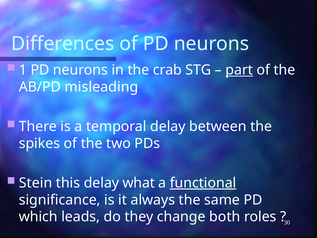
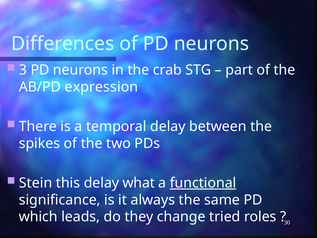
1: 1 -> 3
part underline: present -> none
misleading: misleading -> expression
both: both -> tried
